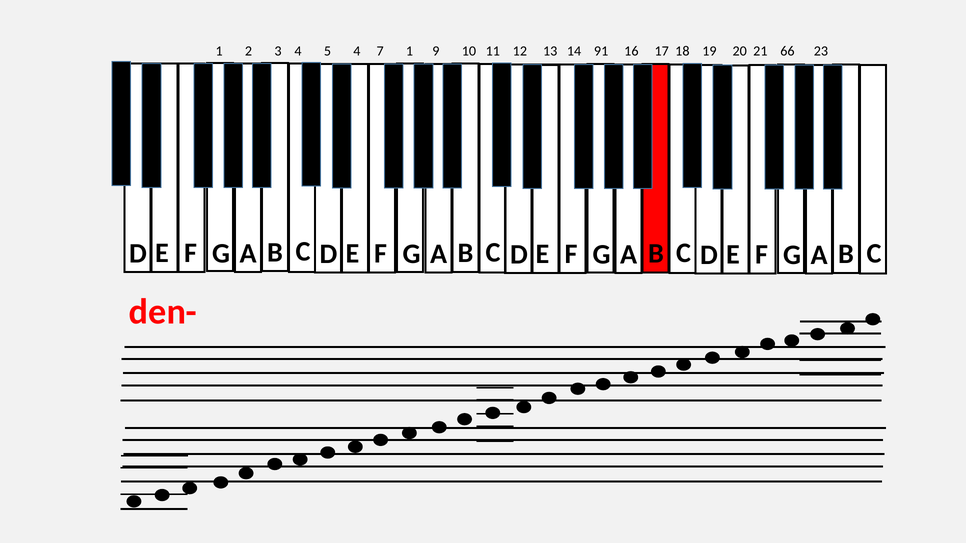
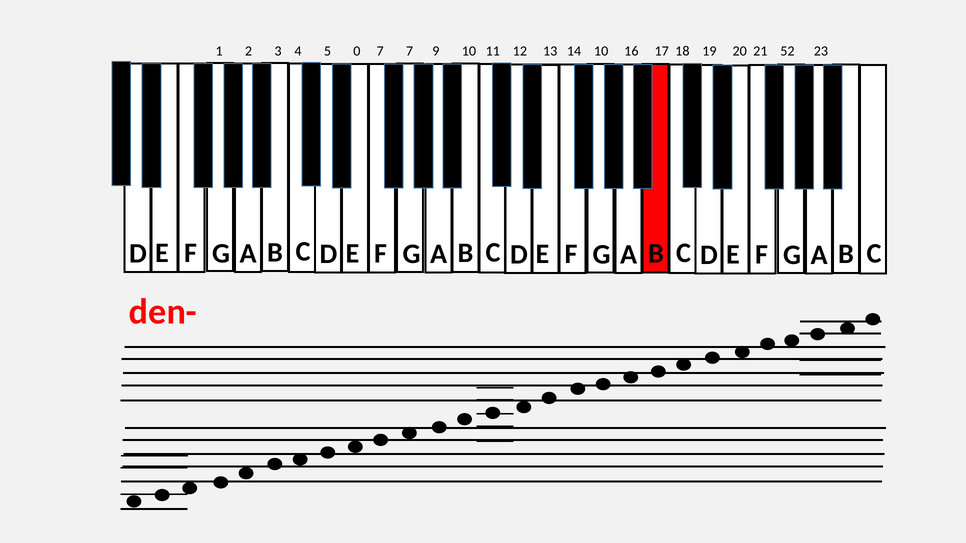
5 4: 4 -> 0
7 1: 1 -> 7
14 91: 91 -> 10
66: 66 -> 52
